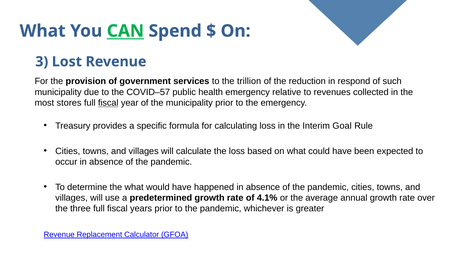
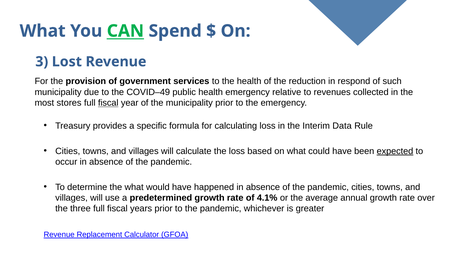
the trillion: trillion -> health
COVID–57: COVID–57 -> COVID–49
Goal: Goal -> Data
expected underline: none -> present
